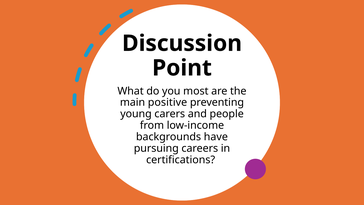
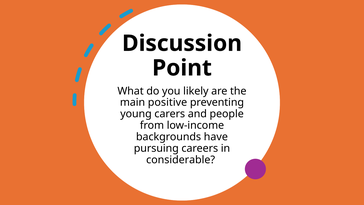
most: most -> likely
certifications: certifications -> considerable
